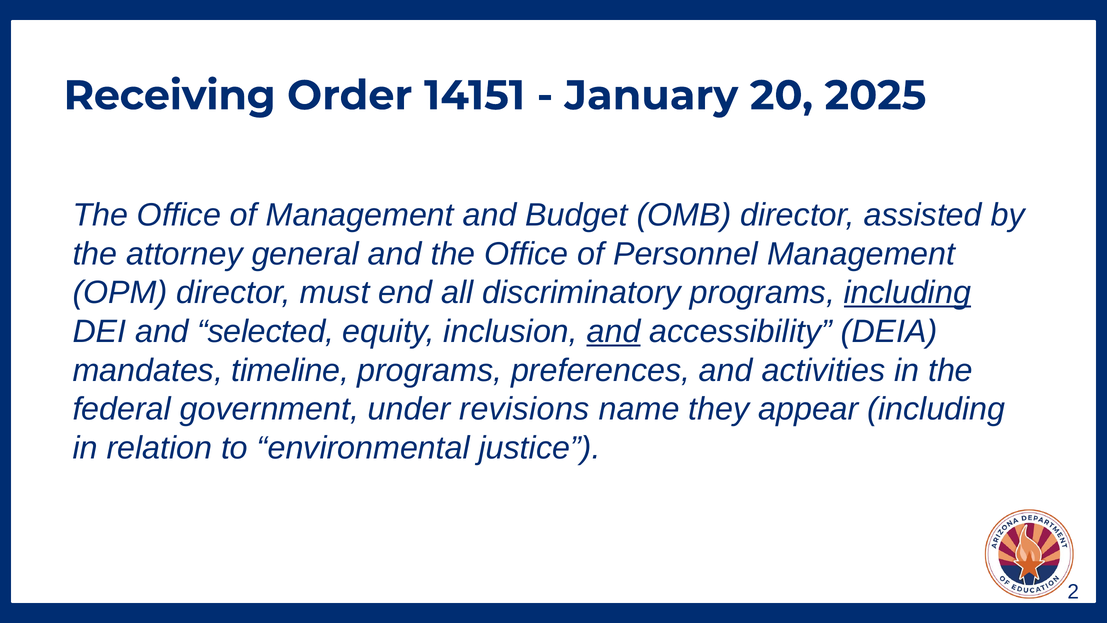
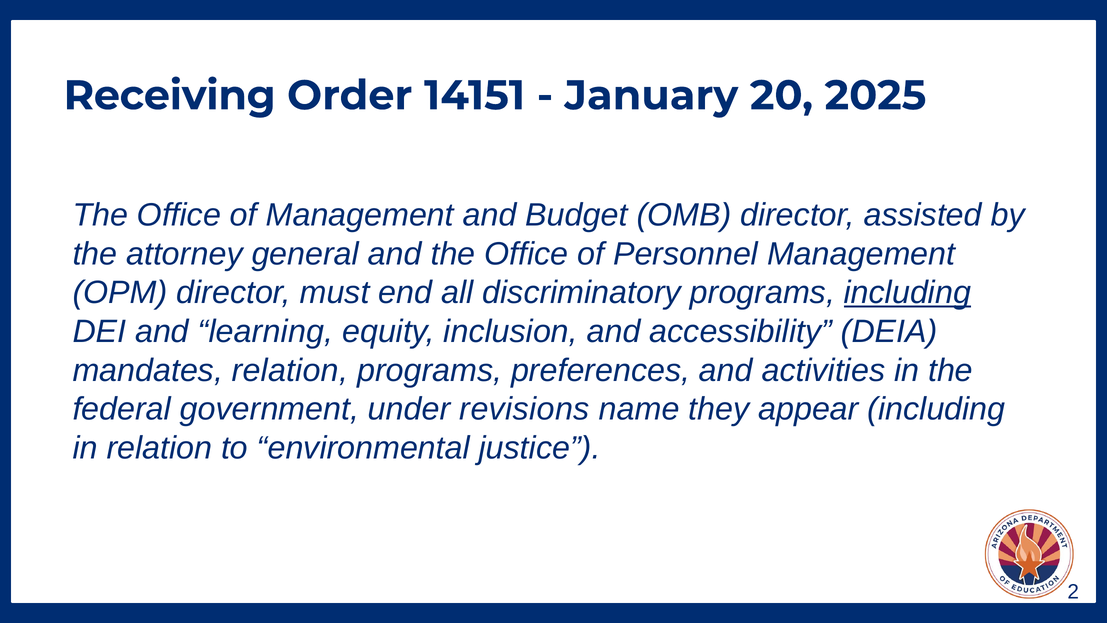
selected: selected -> learning
and at (614, 331) underline: present -> none
mandates timeline: timeline -> relation
